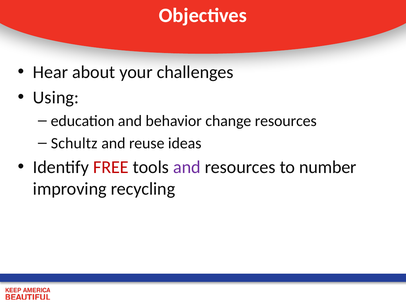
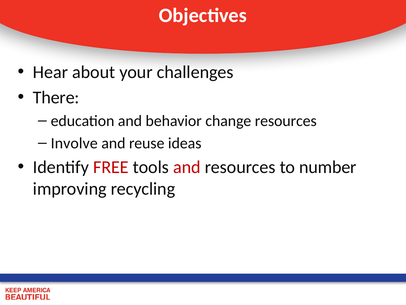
Using: Using -> There
Schultz: Schultz -> Involve
and at (187, 167) colour: purple -> red
